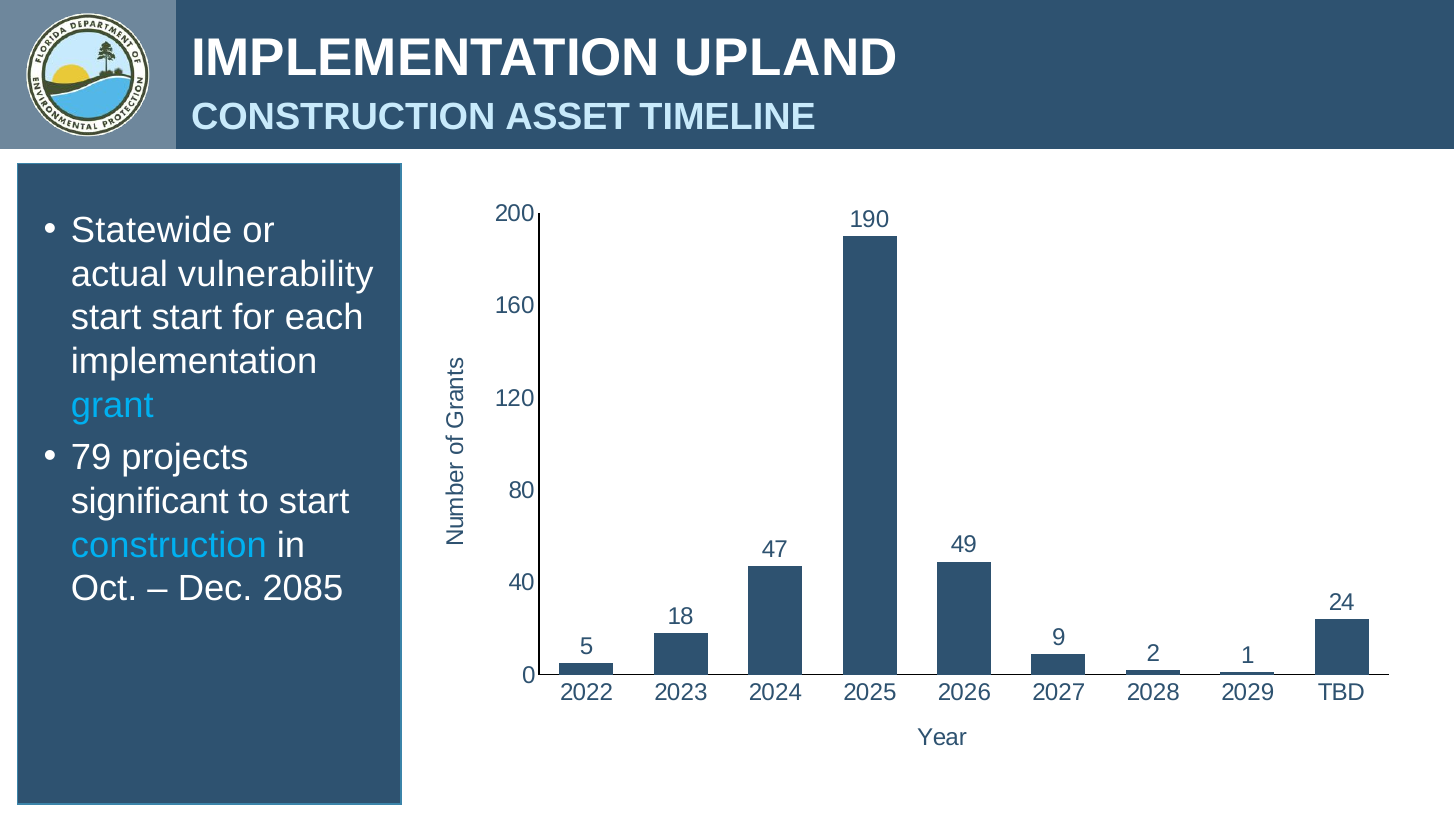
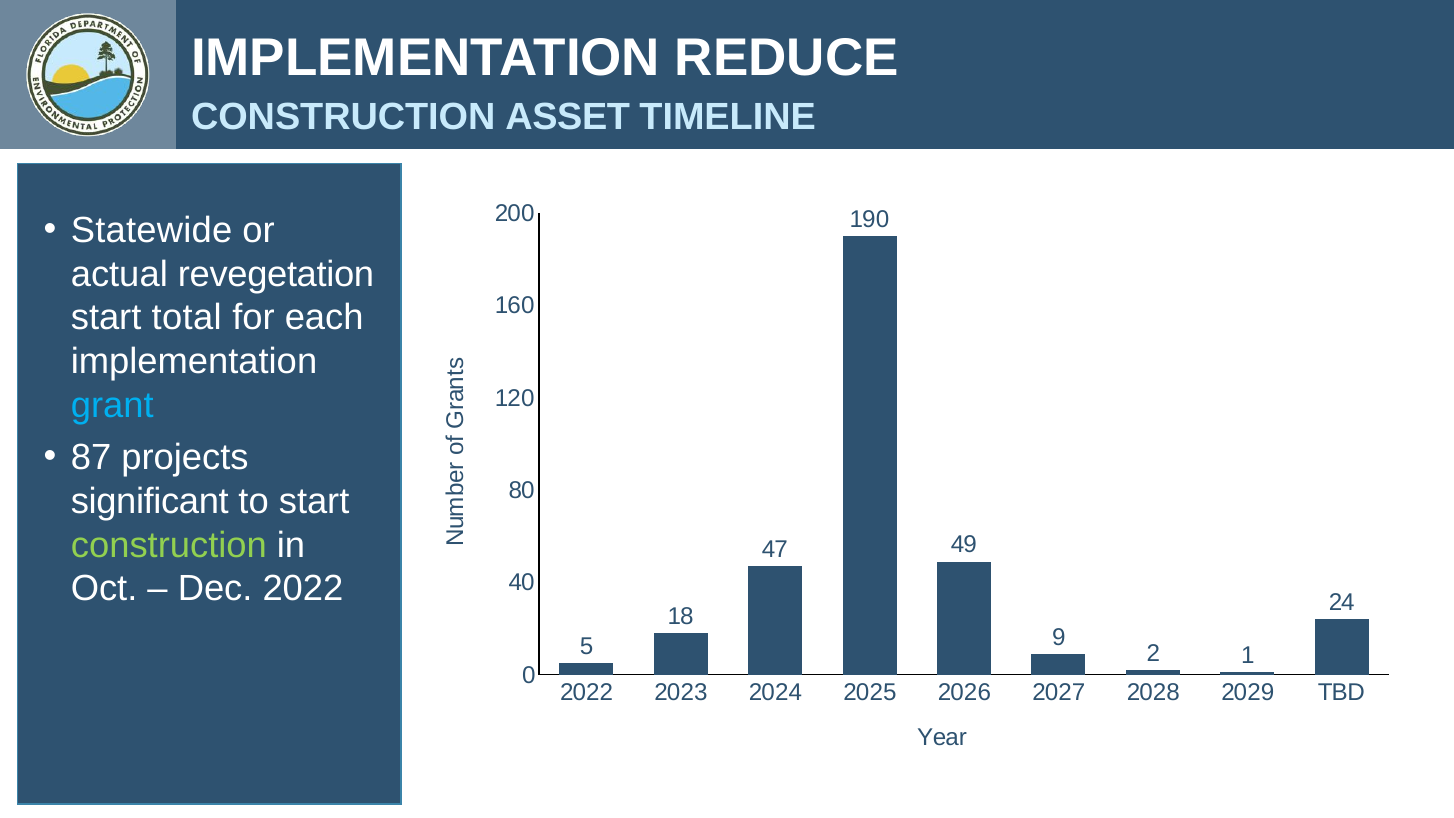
UPLAND: UPLAND -> REDUCE
vulnerability: vulnerability -> revegetation
start start: start -> total
79: 79 -> 87
construction at (169, 545) colour: light blue -> light green
Dec 2085: 2085 -> 2022
